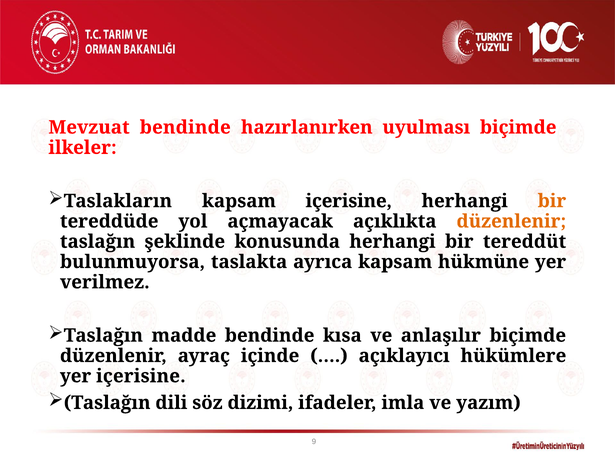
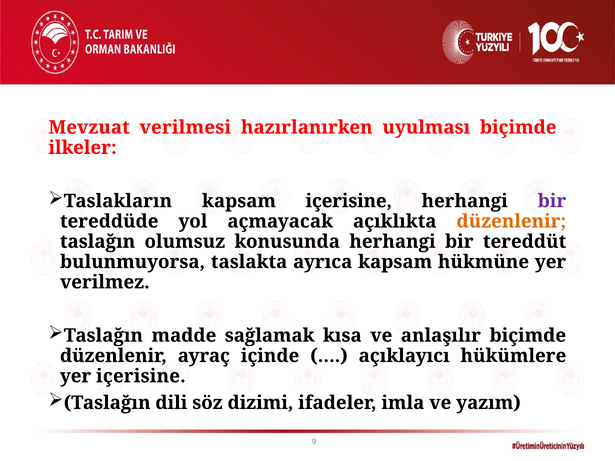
Mevzuat bendinde: bendinde -> verilmesi
bir at (552, 201) colour: orange -> purple
şeklinde: şeklinde -> olumsuz
madde bendinde: bendinde -> sağlamak
